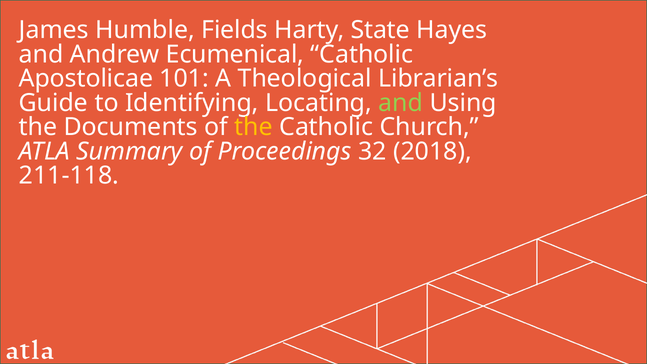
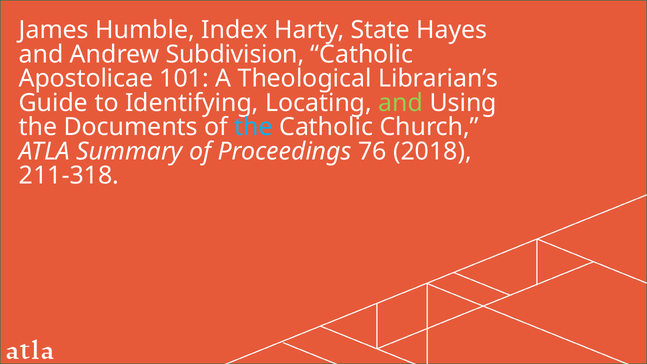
Fields: Fields -> Index
Ecumenical: Ecumenical -> Subdivision
the at (254, 127) colour: yellow -> light blue
32: 32 -> 76
211-118: 211-118 -> 211-318
